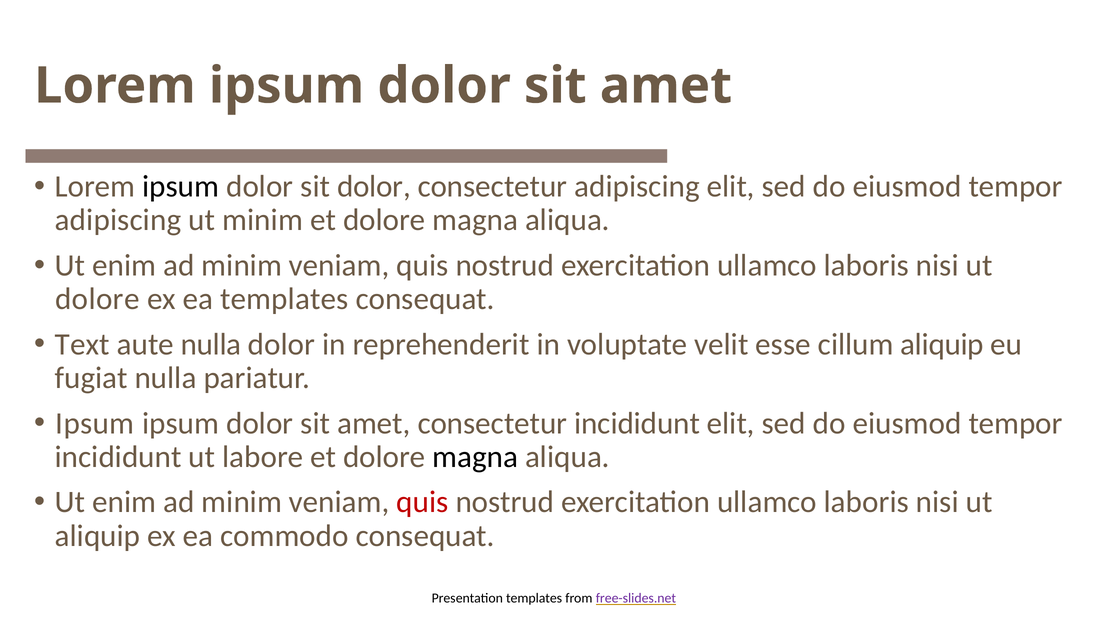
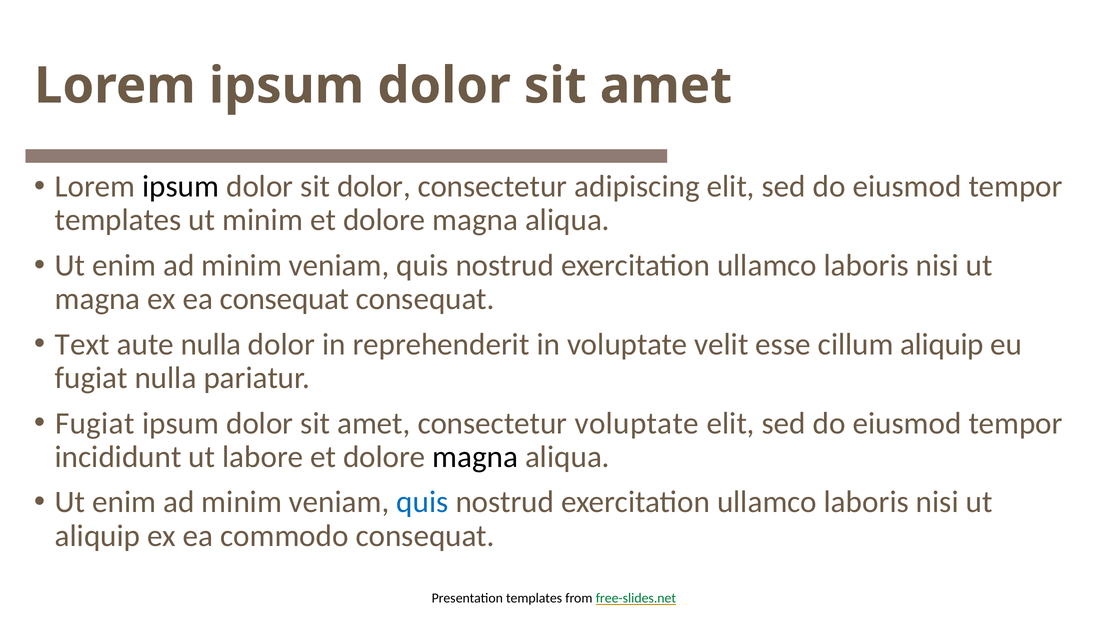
adipiscing at (118, 220): adipiscing -> templates
dolore at (97, 299): dolore -> magna
ea templates: templates -> consequat
Ipsum at (95, 423): Ipsum -> Fugiat
consectetur incididunt: incididunt -> voluptate
quis at (422, 502) colour: red -> blue
free-slides.net colour: purple -> green
